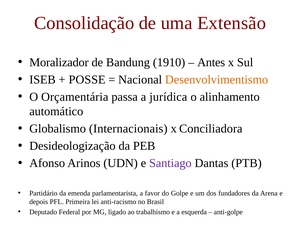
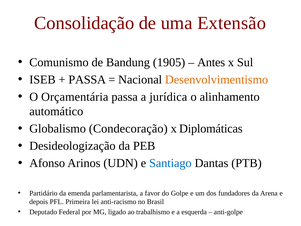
Moralizador: Moralizador -> Comunismo
1910: 1910 -> 1905
POSSE at (87, 80): POSSE -> PASSA
Internacionais: Internacionais -> Condecoração
Conciliadora: Conciliadora -> Diplomáticas
Santiago colour: purple -> blue
